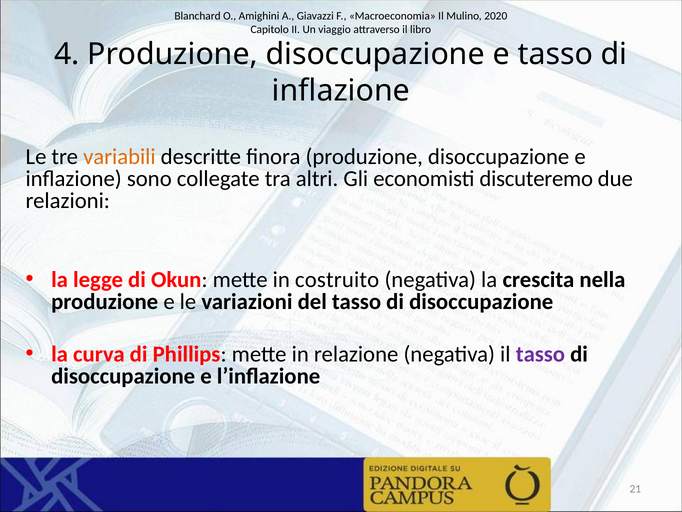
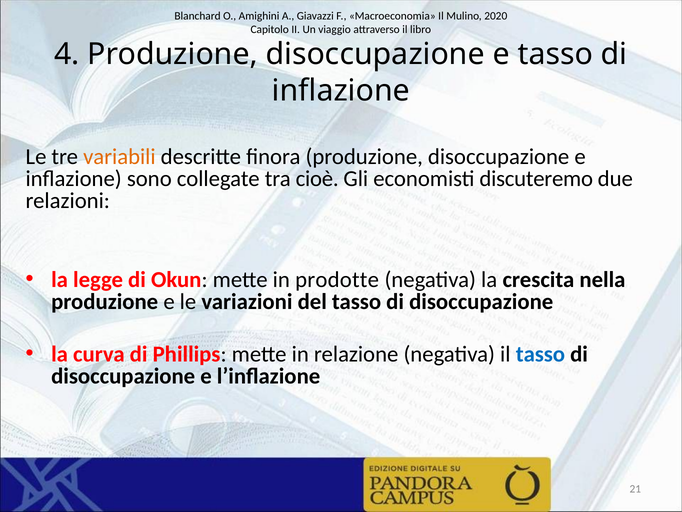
altri: altri -> cioè
costruito: costruito -> prodotte
tasso at (540, 354) colour: purple -> blue
